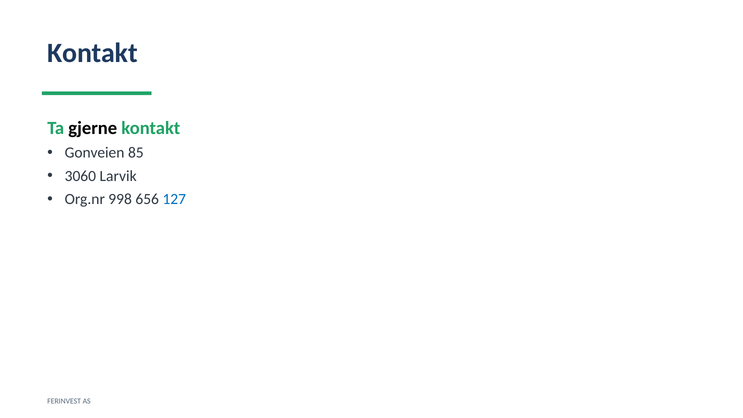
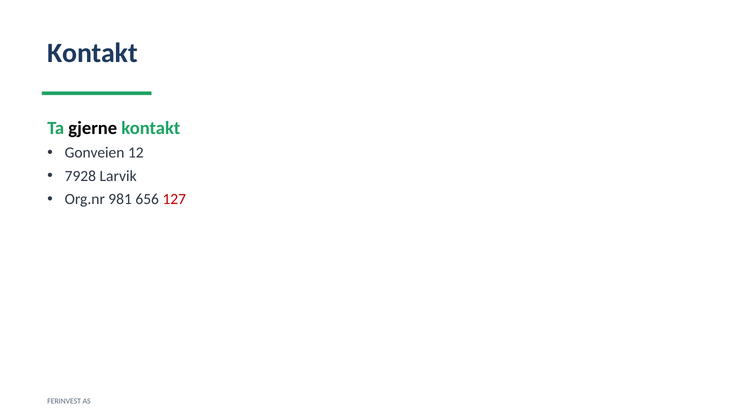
85: 85 -> 12
3060: 3060 -> 7928
998: 998 -> 981
127 colour: blue -> red
